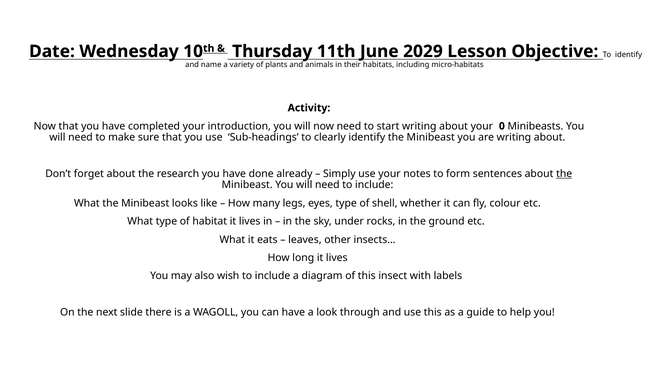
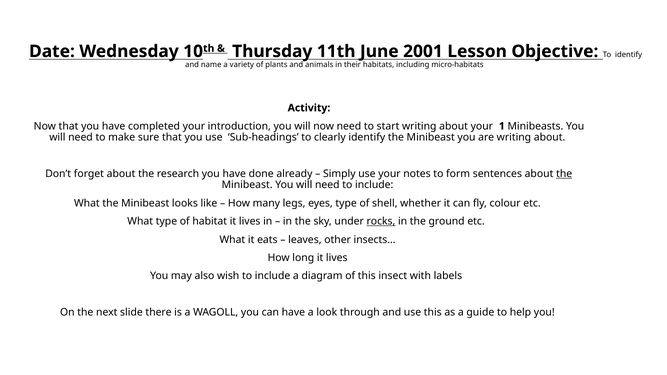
2029: 2029 -> 2001
0: 0 -> 1
rocks underline: none -> present
